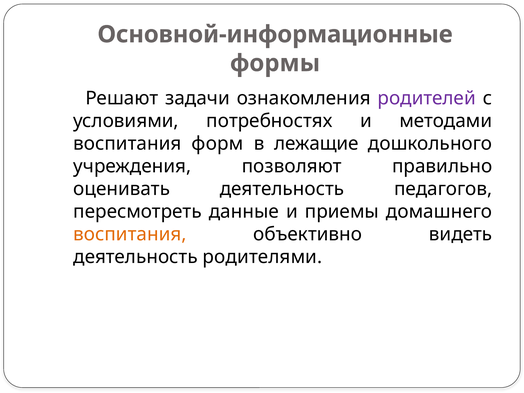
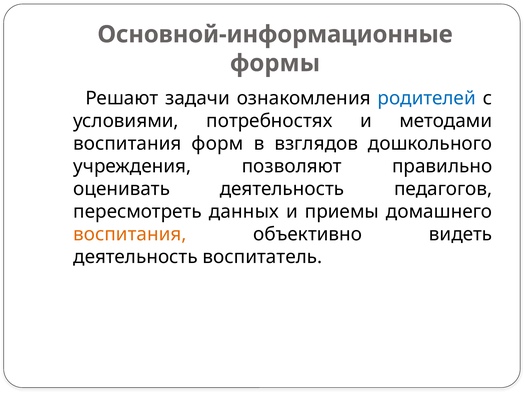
родителей colour: purple -> blue
лежащие: лежащие -> взглядов
данные: данные -> данных
родителями: родителями -> воспитатель
